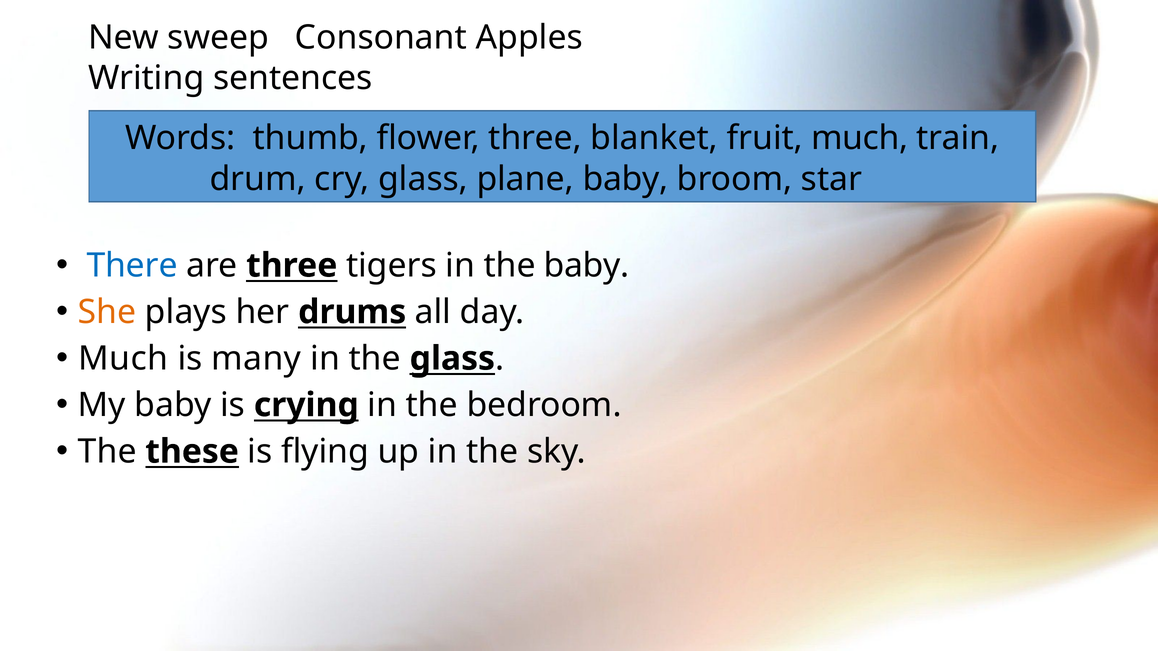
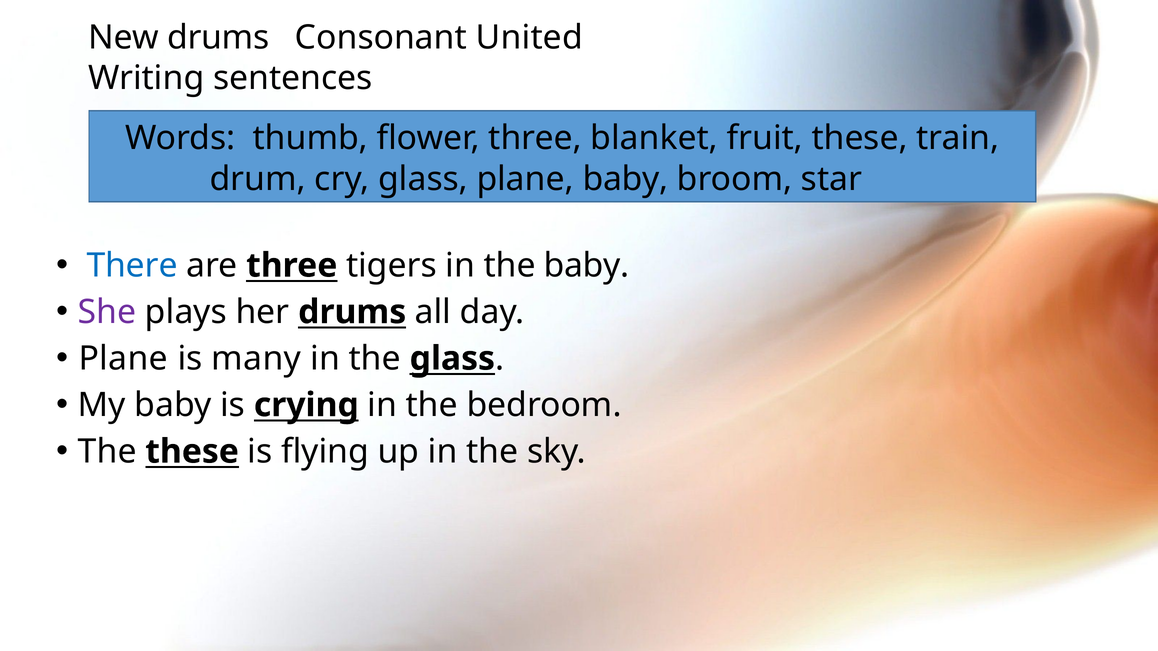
New sweep: sweep -> drums
Apples: Apples -> United
fruit much: much -> these
She colour: orange -> purple
Much at (123, 359): Much -> Plane
